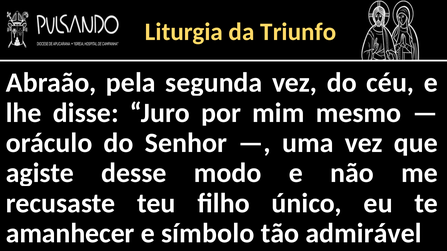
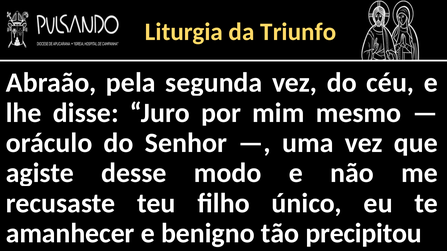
símbolo: símbolo -> benigno
admirável: admirável -> precipitou
